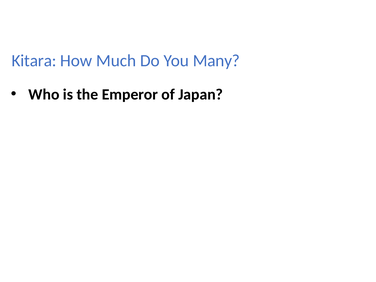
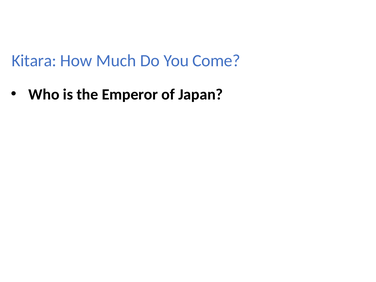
Many: Many -> Come
